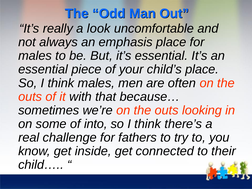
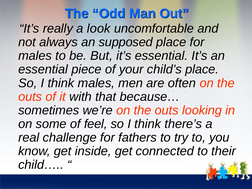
emphasis: emphasis -> supposed
into: into -> feel
